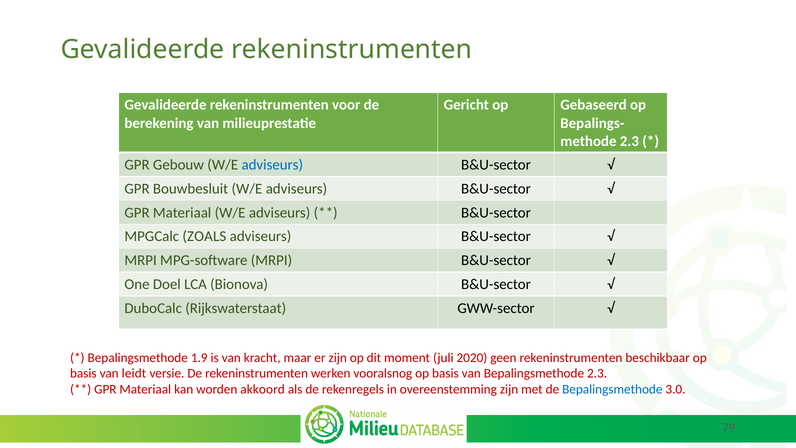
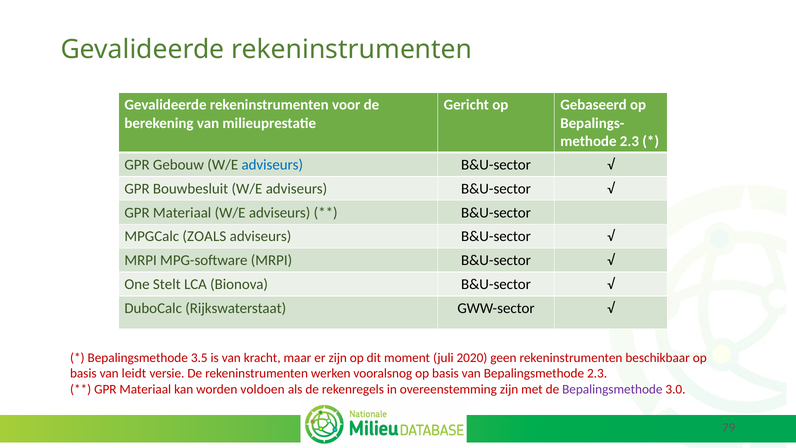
Doel: Doel -> Stelt
1.9: 1.9 -> 3.5
akkoord: akkoord -> voldoen
Bepalingsmethode at (612, 389) colour: blue -> purple
